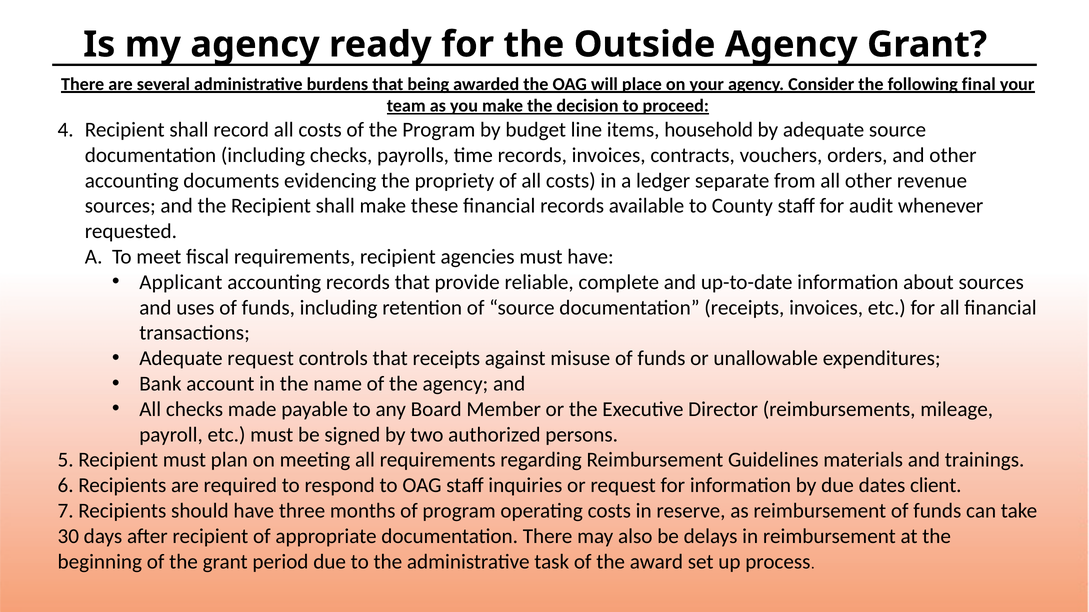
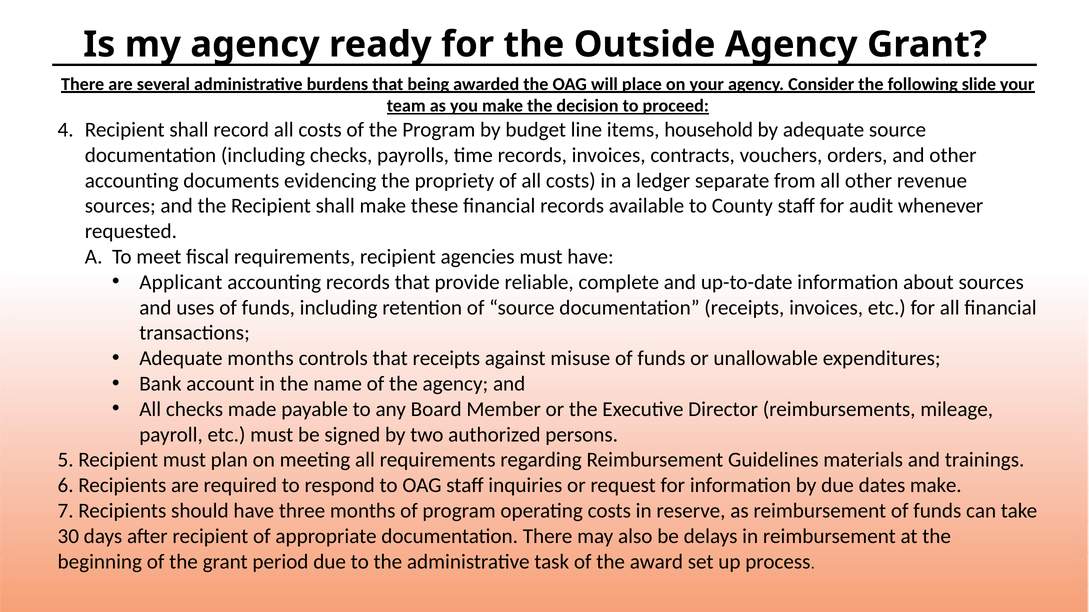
final: final -> slide
Adequate request: request -> months
dates client: client -> make
